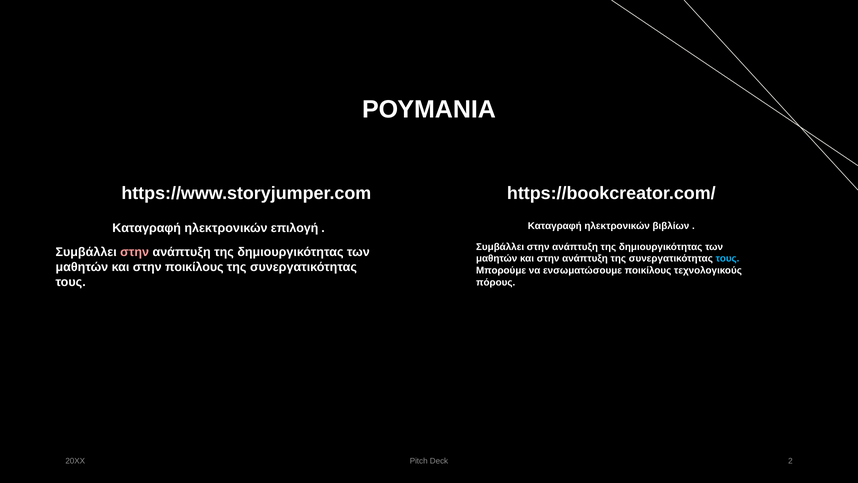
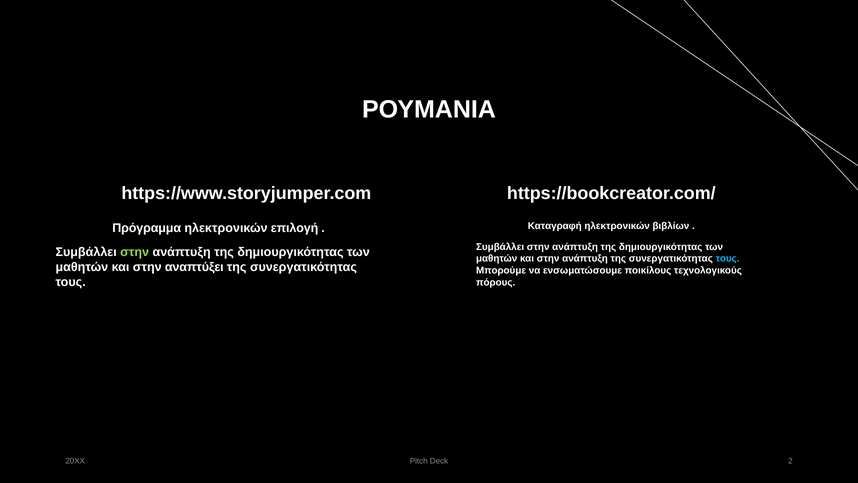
Καταγραφή at (147, 228): Καταγραφή -> Πρόγραμμα
στην at (135, 252) colour: pink -> light green
στην ποικίλους: ποικίλους -> αναπτύξει
